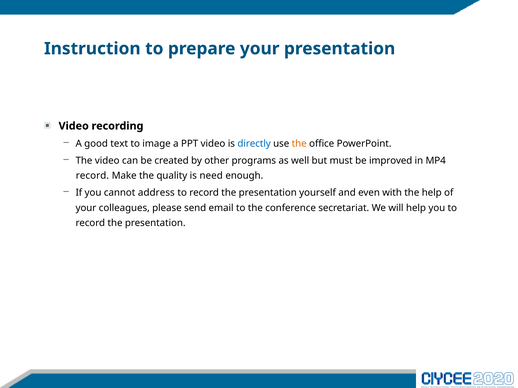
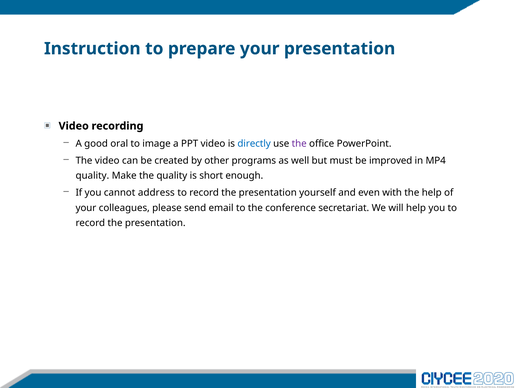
text: text -> oral
the at (299, 144) colour: orange -> purple
record at (92, 176): record -> quality
need: need -> short
